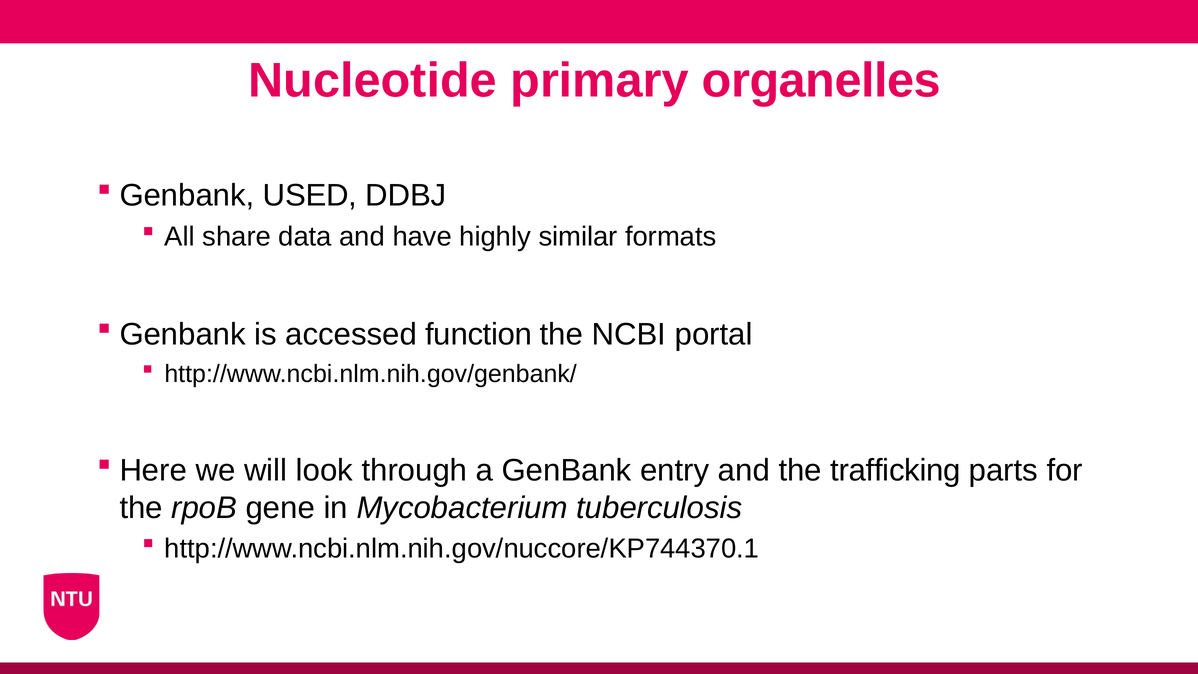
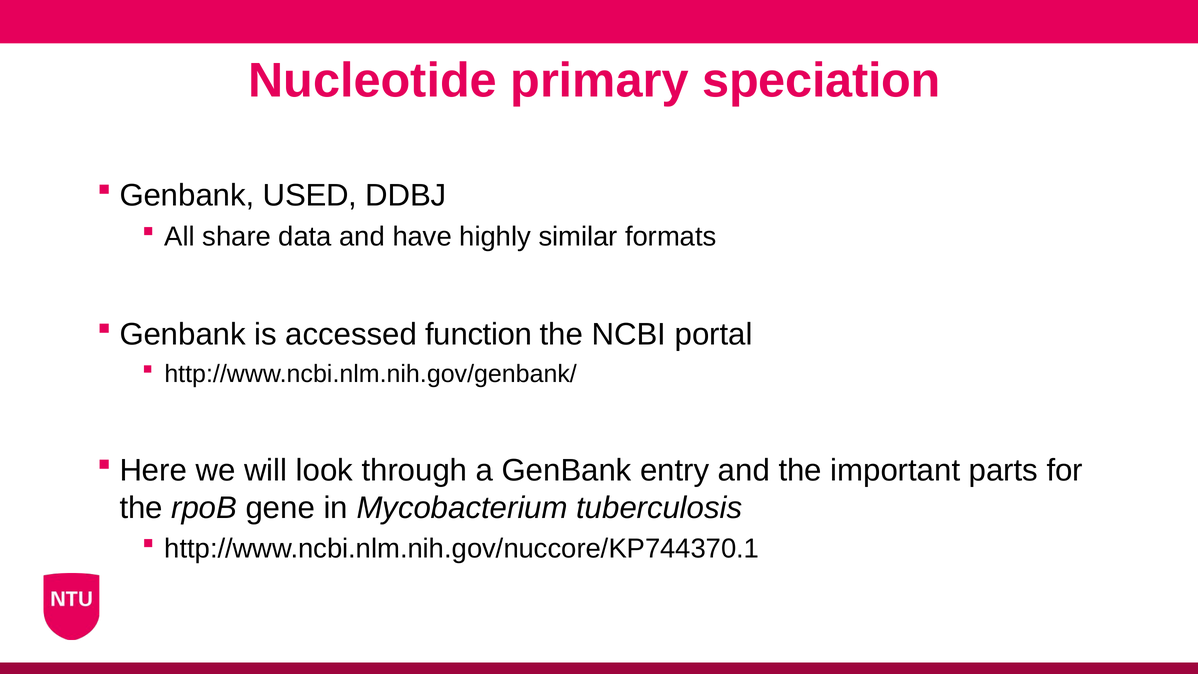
organelles: organelles -> speciation
trafficking: trafficking -> important
